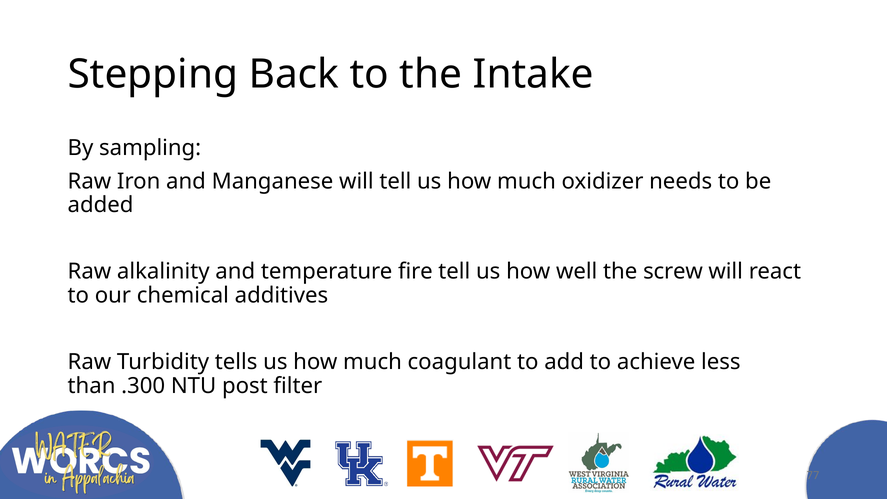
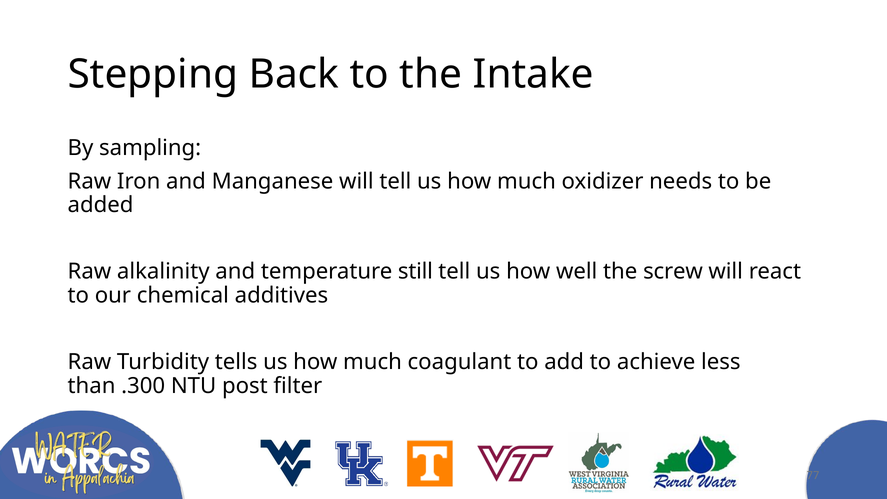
fire: fire -> still
